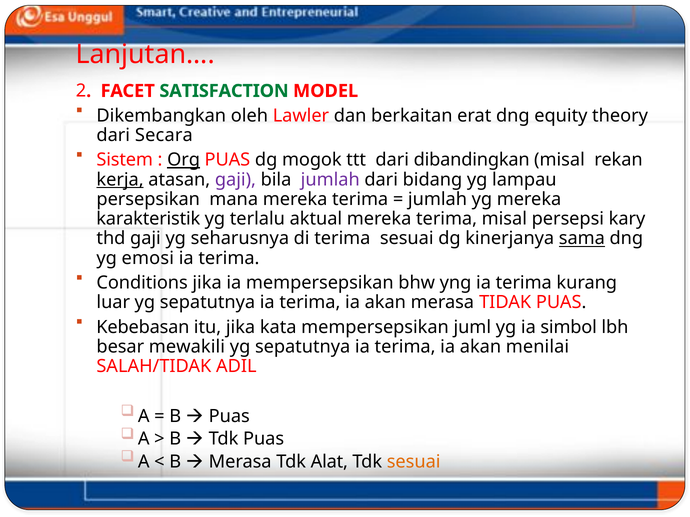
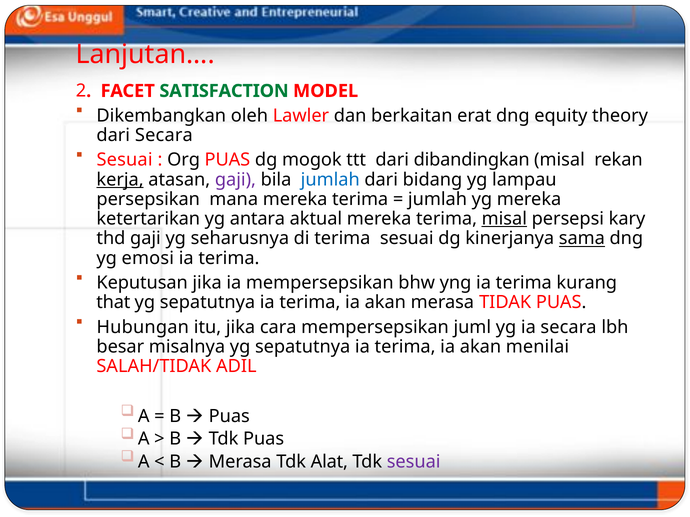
Sistem at (125, 160): Sistem -> Sesuai
Org underline: present -> none
jumlah at (330, 180) colour: purple -> blue
karakteristik: karakteristik -> ketertarikan
terlalu: terlalu -> antara
misal at (504, 219) underline: none -> present
Conditions: Conditions -> Keputusan
luar: luar -> that
Kebebasan: Kebebasan -> Hubungan
kata: kata -> cara
ia simbol: simbol -> secara
mewakili: mewakili -> misalnya
sesuai at (414, 462) colour: orange -> purple
